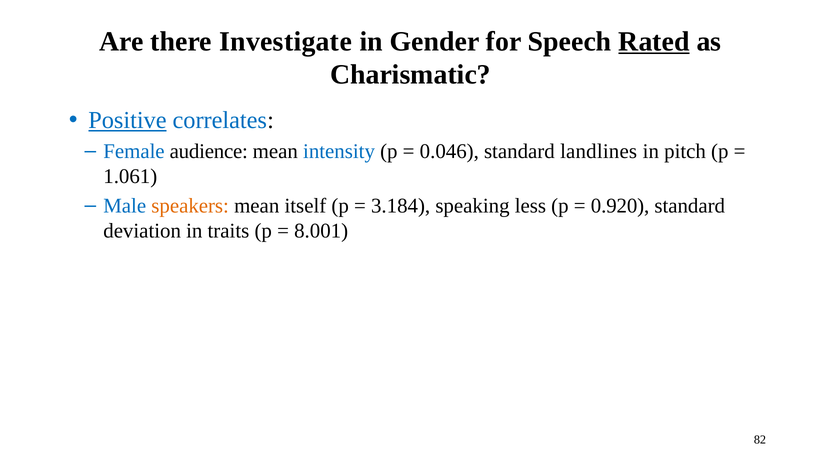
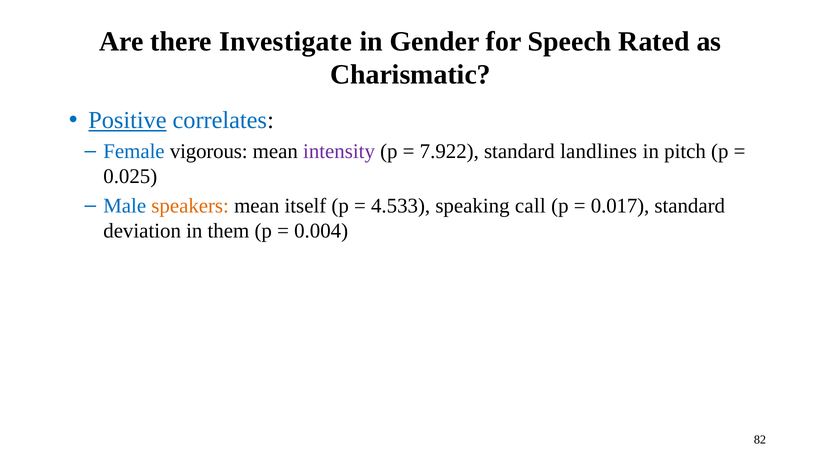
Rated underline: present -> none
audience: audience -> vigorous
intensity colour: blue -> purple
0.046: 0.046 -> 7.922
1.061: 1.061 -> 0.025
3.184: 3.184 -> 4.533
less: less -> call
0.920: 0.920 -> 0.017
traits: traits -> them
8.001: 8.001 -> 0.004
